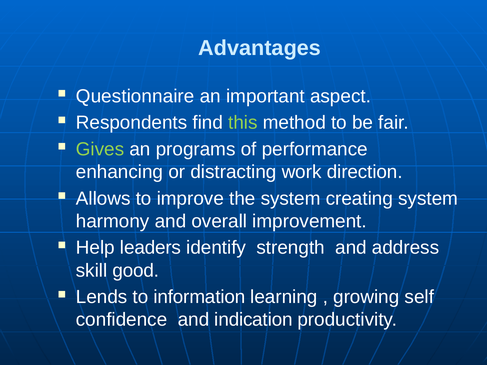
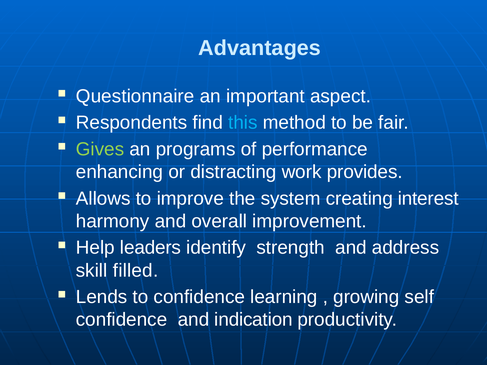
this colour: light green -> light blue
direction: direction -> provides
creating system: system -> interest
good: good -> filled
to information: information -> confidence
